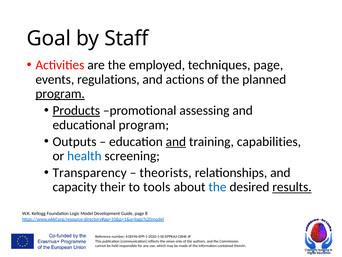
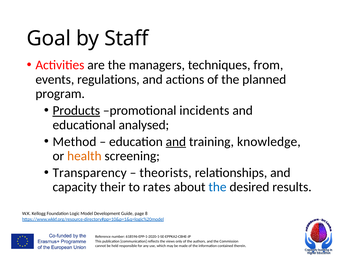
employed: employed -> managers
techniques page: page -> from
program at (60, 94) underline: present -> none
assessing: assessing -> incidents
educational program: program -> analysed
Outputs: Outputs -> Method
capabilities: capabilities -> knowledge
health colour: blue -> orange
tools: tools -> rates
results underline: present -> none
